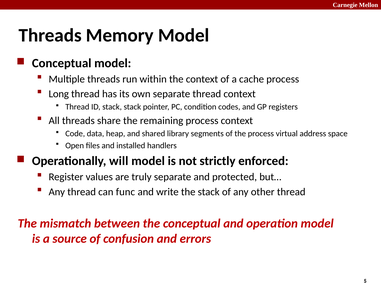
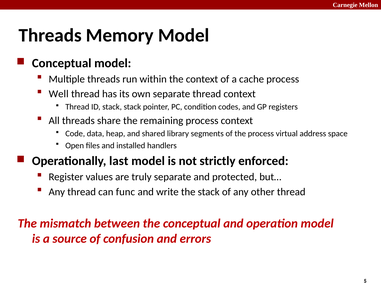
Long: Long -> Well
will: will -> last
